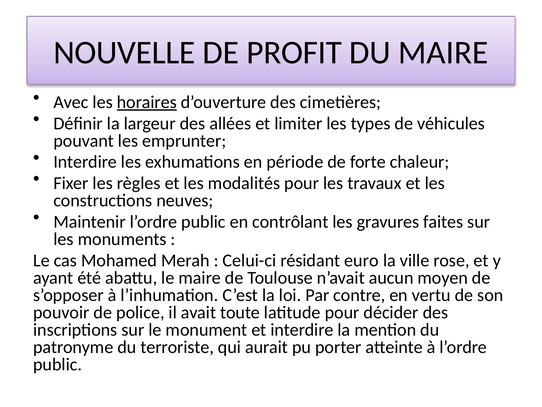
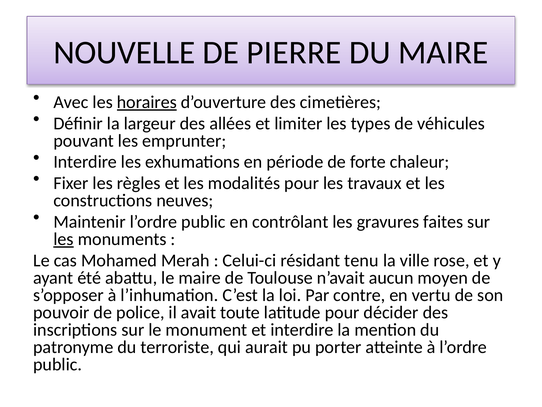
PROFIT: PROFIT -> PIERRE
les at (64, 239) underline: none -> present
euro: euro -> tenu
